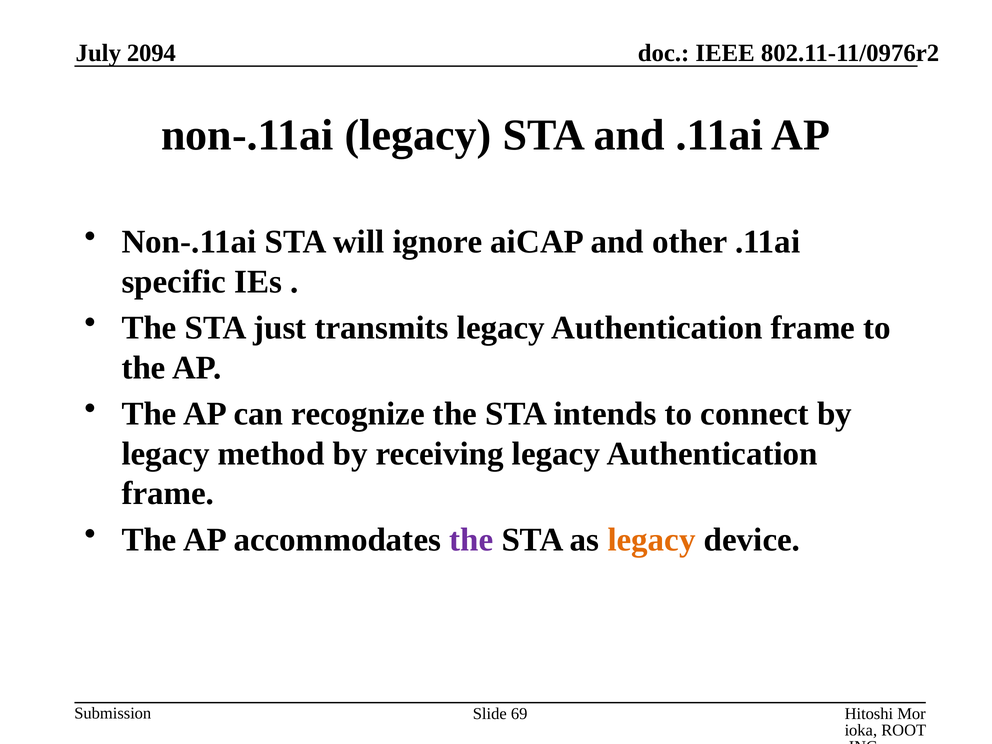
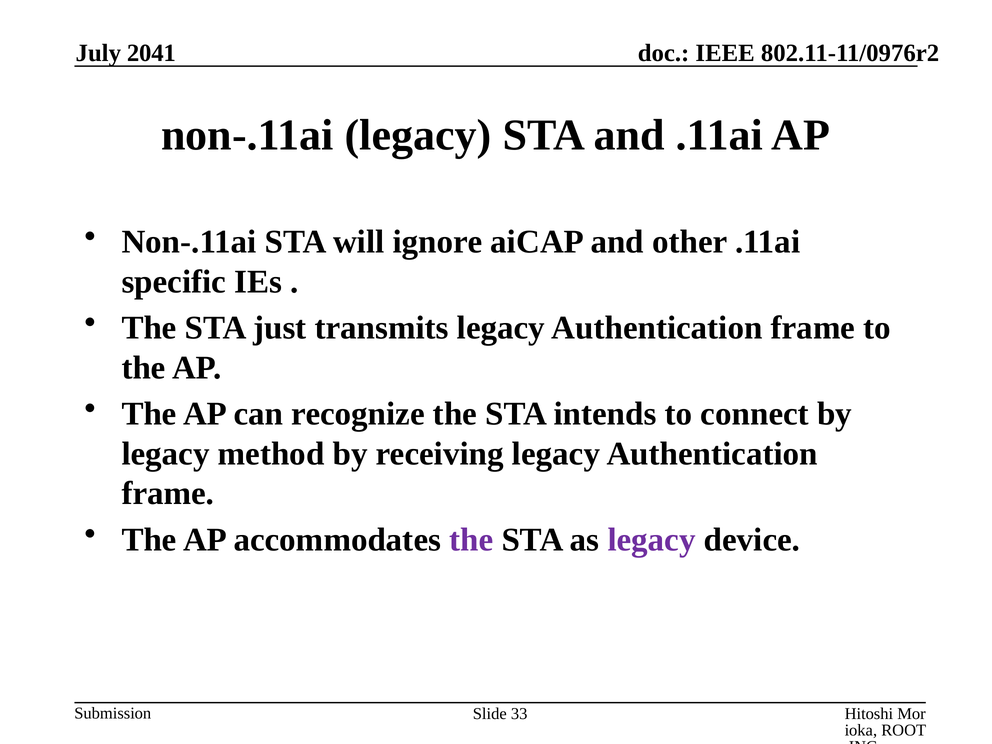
2094: 2094 -> 2041
legacy at (652, 540) colour: orange -> purple
69: 69 -> 33
